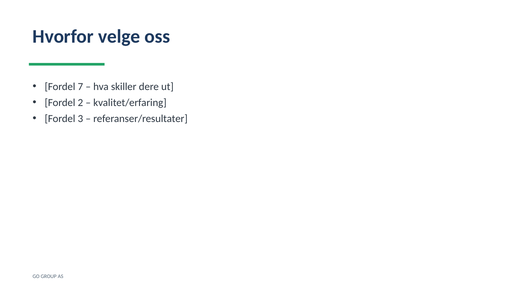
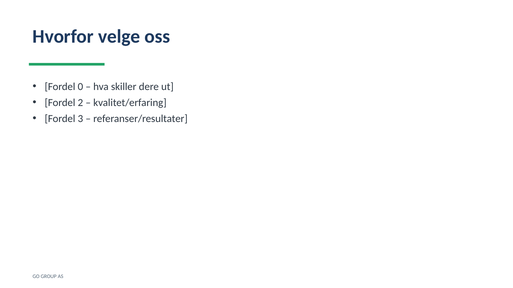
7: 7 -> 0
